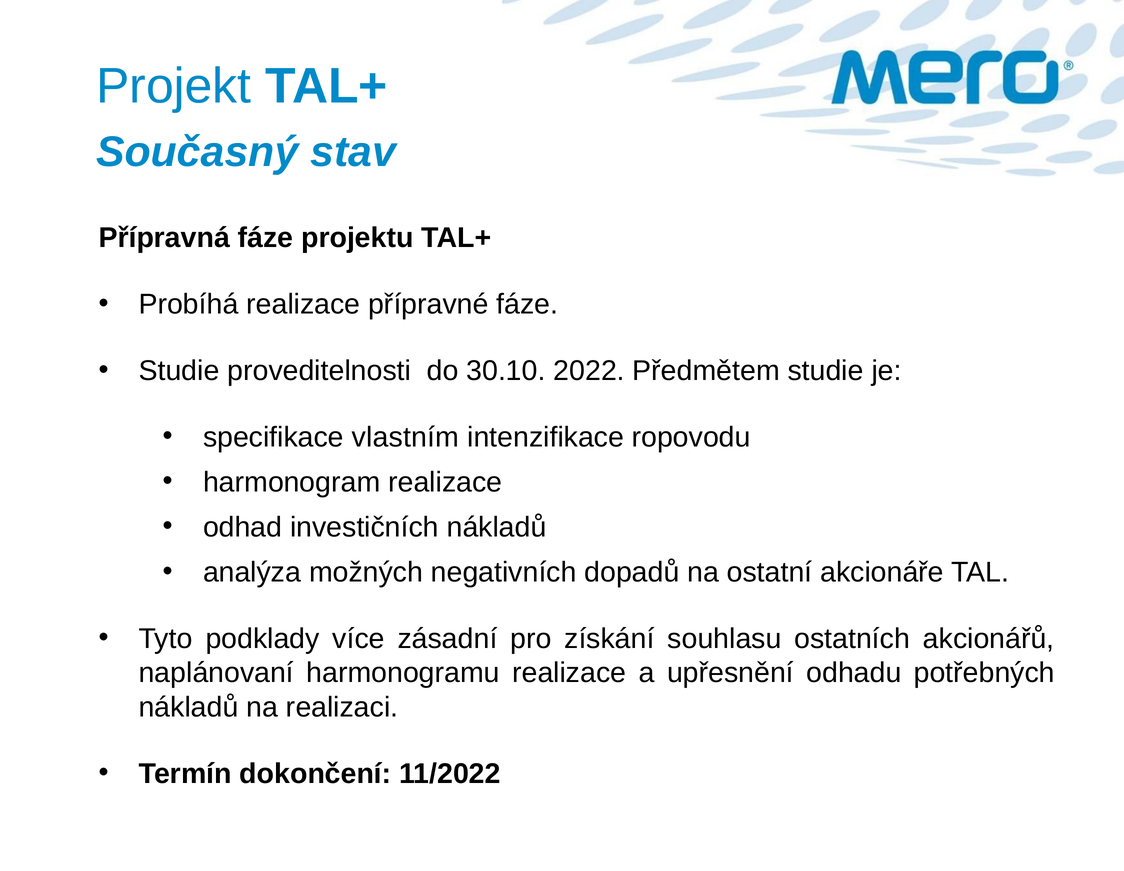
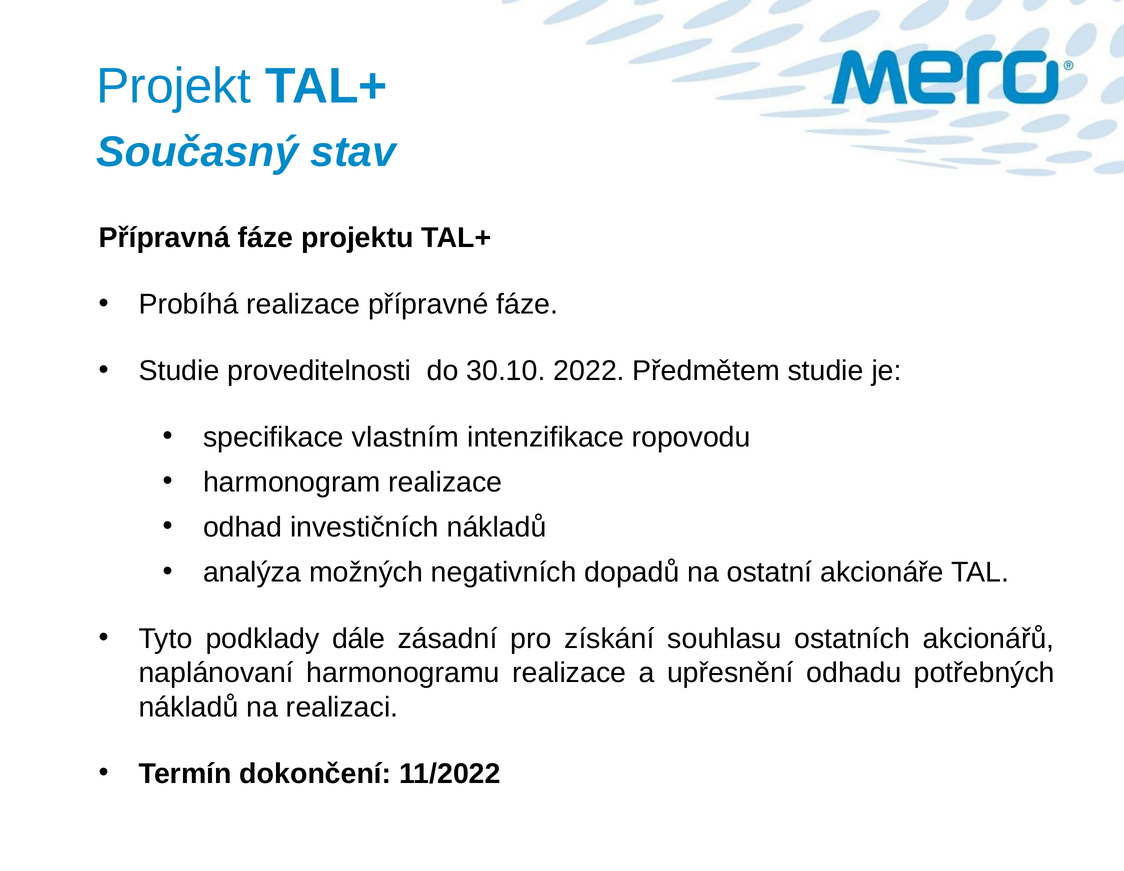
více: více -> dále
